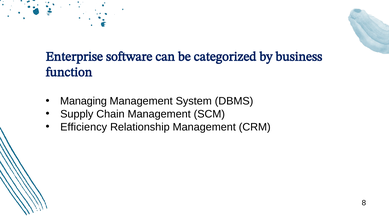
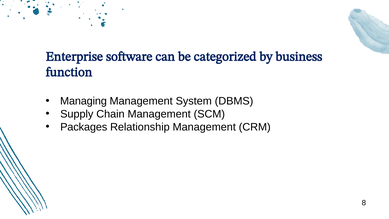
Efficiency: Efficiency -> Packages
